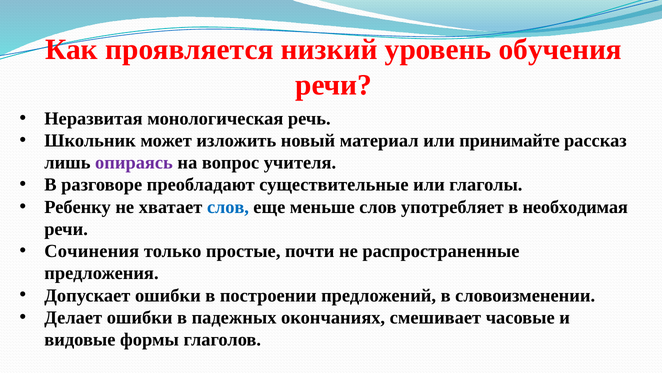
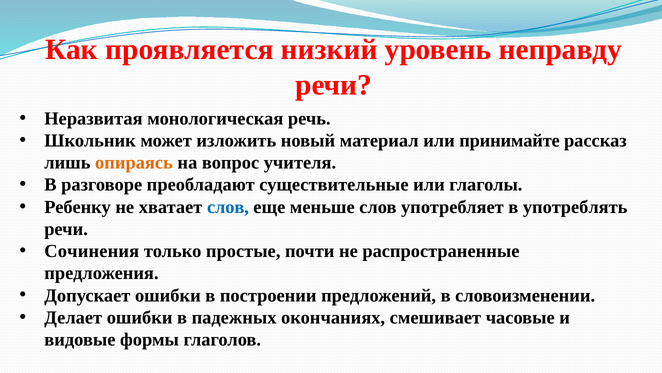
обучения: обучения -> неправду
опираясь colour: purple -> orange
необходимая: необходимая -> употреблять
